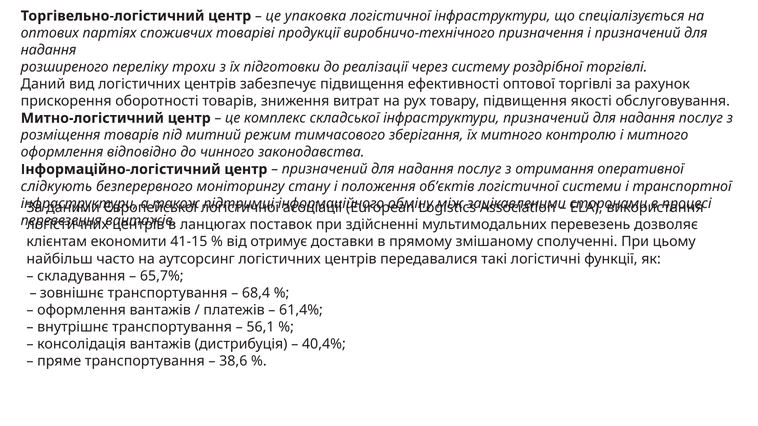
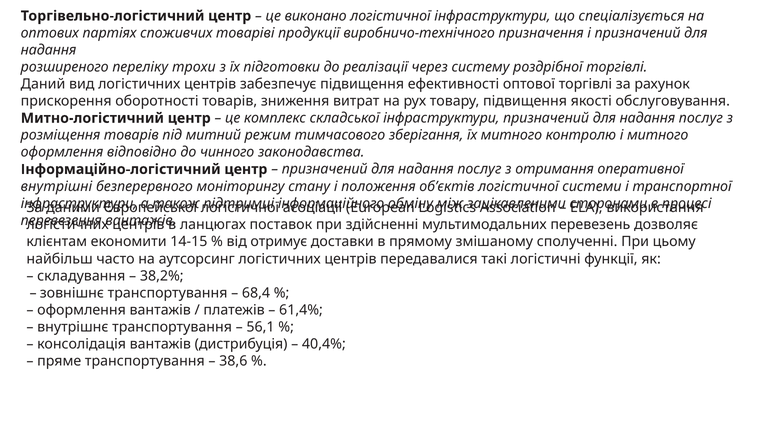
упаковка: упаковка -> виконано
слідкують: слідкують -> внутрішні
41-15: 41-15 -> 14-15
65,7%: 65,7% -> 38,2%
